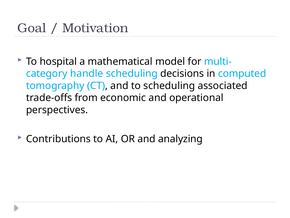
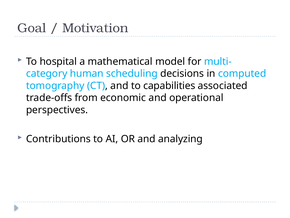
handle: handle -> human
to scheduling: scheduling -> capabilities
